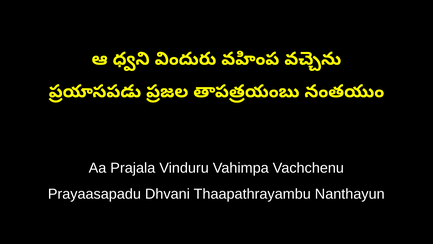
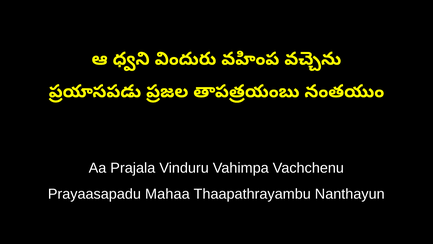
Dhvani: Dhvani -> Mahaa
